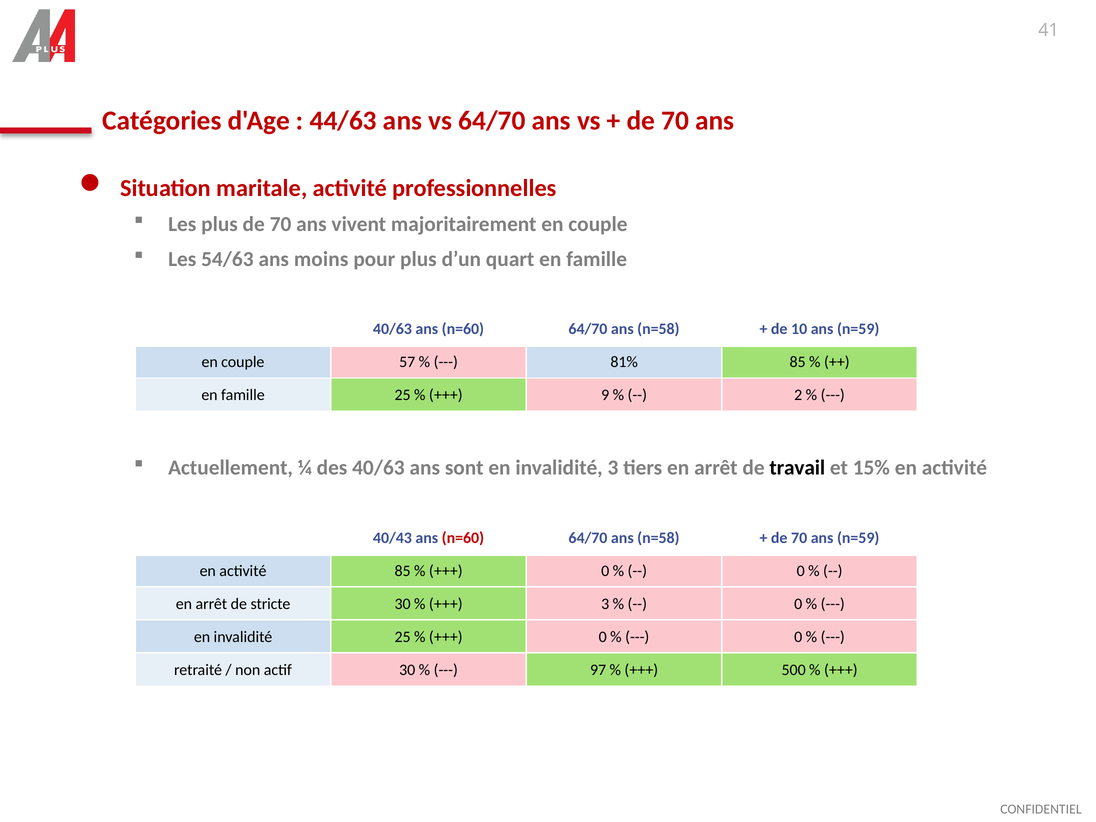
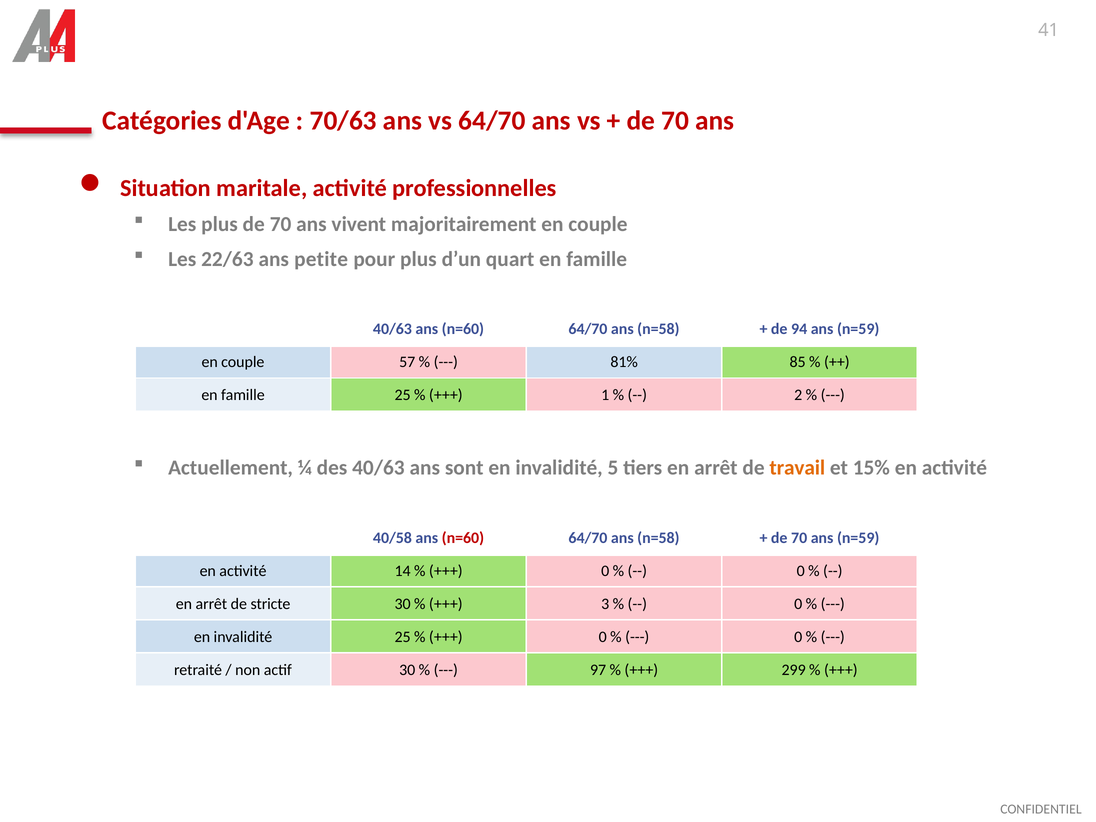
44/63: 44/63 -> 70/63
54/63: 54/63 -> 22/63
moins: moins -> petite
10: 10 -> 94
9: 9 -> 1
invalidité 3: 3 -> 5
travail colour: black -> orange
40/43: 40/43 -> 40/58
activité 85: 85 -> 14
500: 500 -> 299
